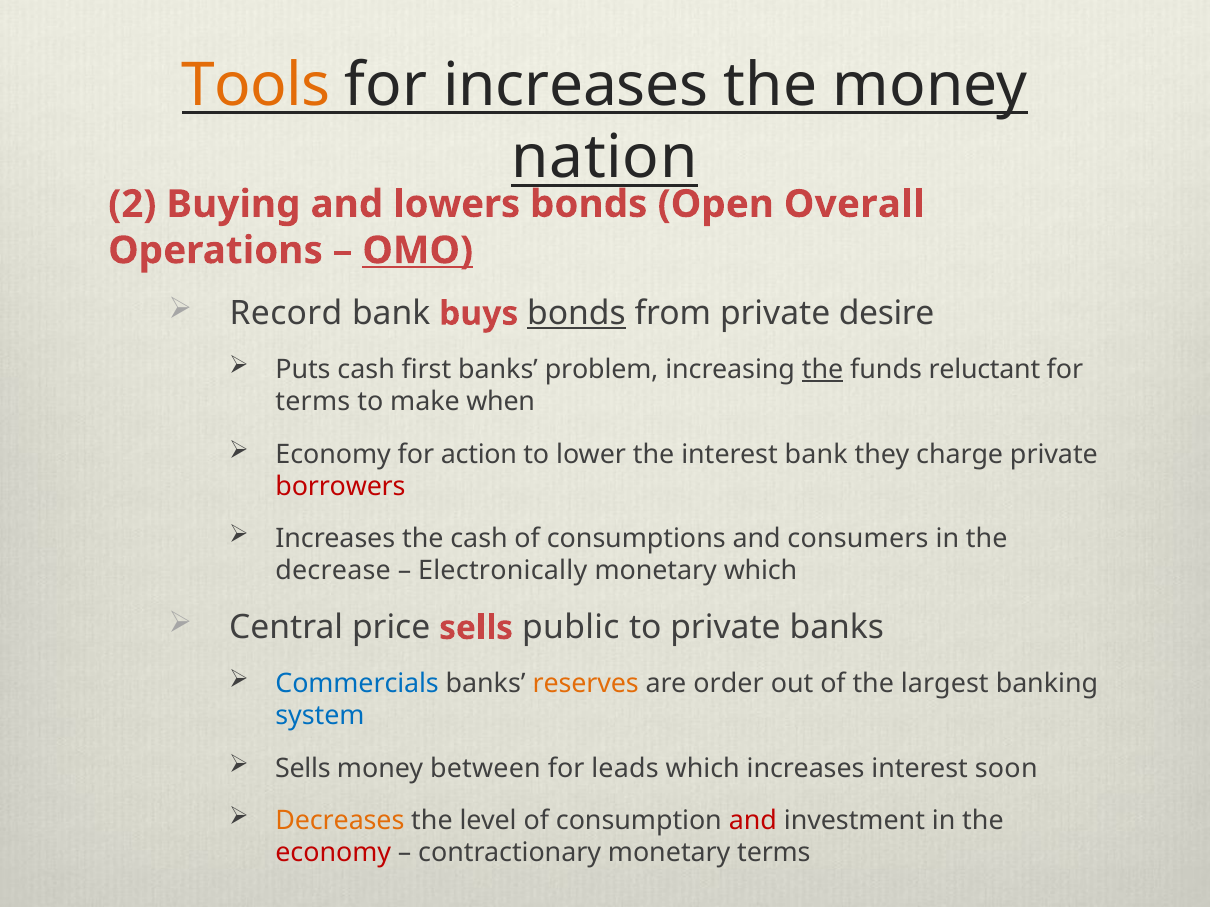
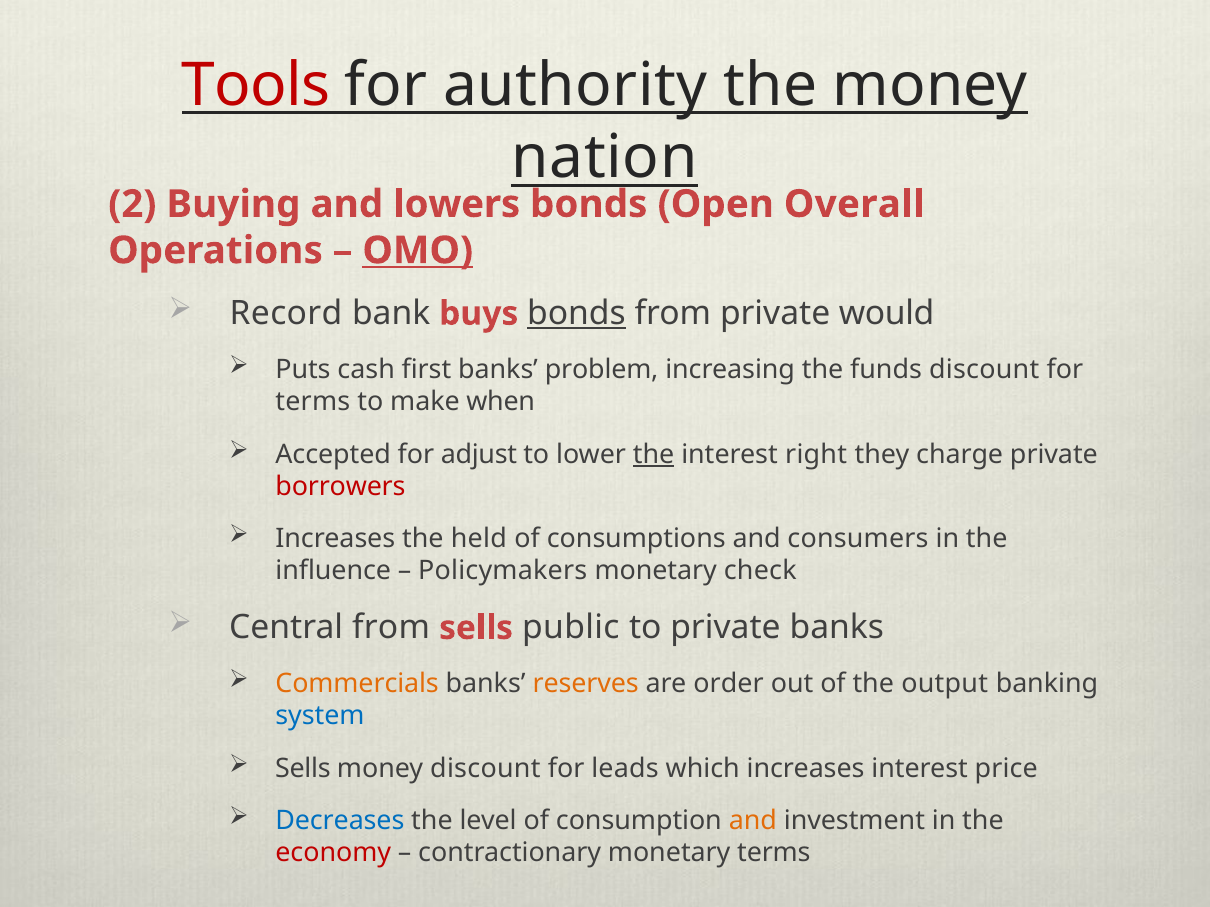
Tools colour: orange -> red
for increases: increases -> authority
desire: desire -> would
the at (823, 370) underline: present -> none
funds reluctant: reluctant -> discount
Economy at (333, 454): Economy -> Accepted
action: action -> adjust
the at (654, 454) underline: none -> present
interest bank: bank -> right
the cash: cash -> held
decrease: decrease -> influence
Electronically: Electronically -> Policymakers
monetary which: which -> check
Central price: price -> from
Commercials colour: blue -> orange
largest: largest -> output
money between: between -> discount
soon: soon -> price
Decreases colour: orange -> blue
and at (753, 821) colour: red -> orange
